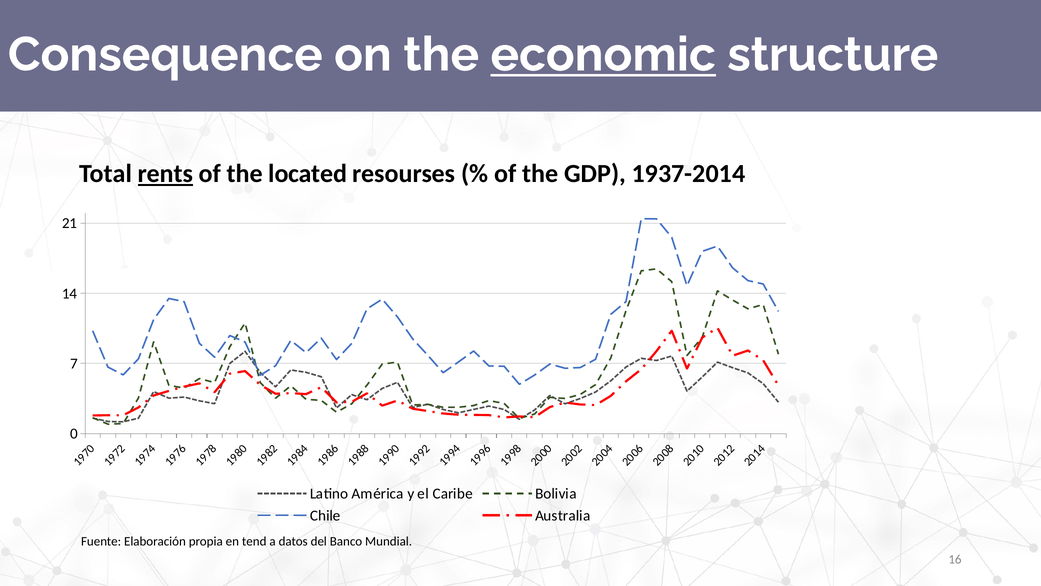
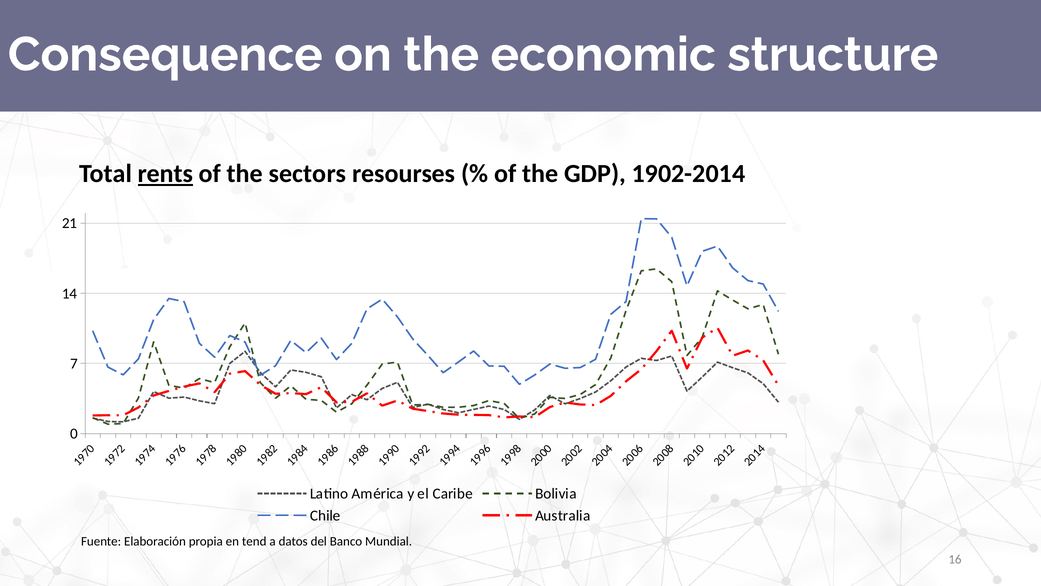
economic underline: present -> none
located: located -> sectors
1937-2014: 1937-2014 -> 1902-2014
